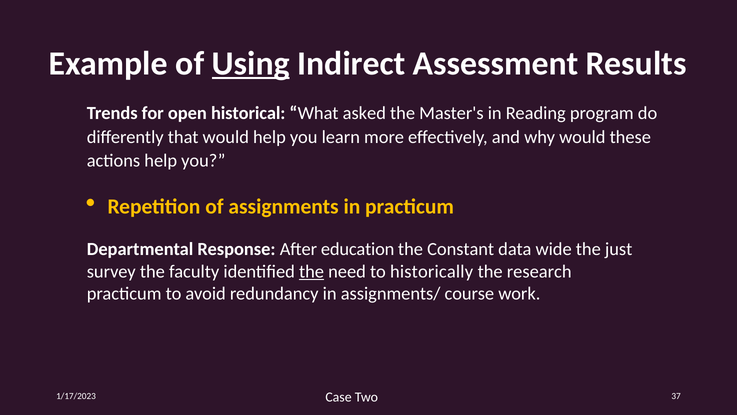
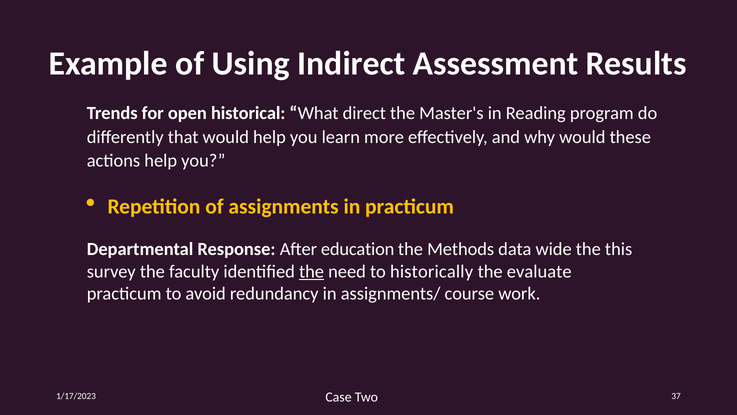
Using underline: present -> none
asked: asked -> direct
Constant: Constant -> Methods
just: just -> this
research: research -> evaluate
